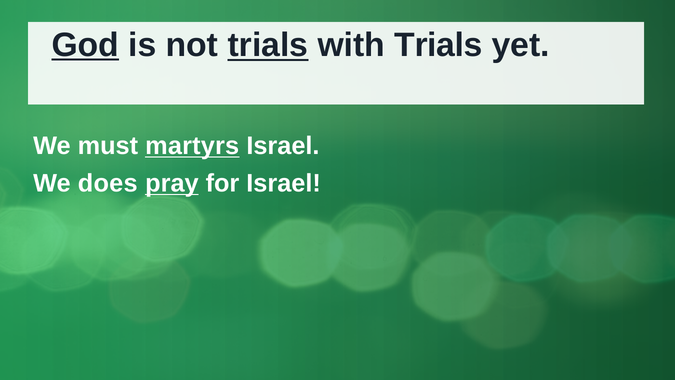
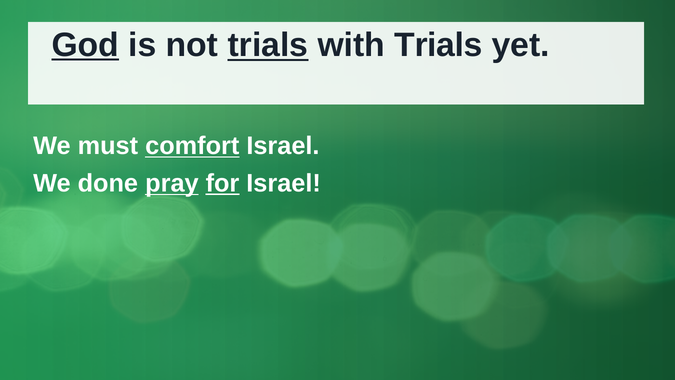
martyrs: martyrs -> comfort
does: does -> done
for underline: none -> present
